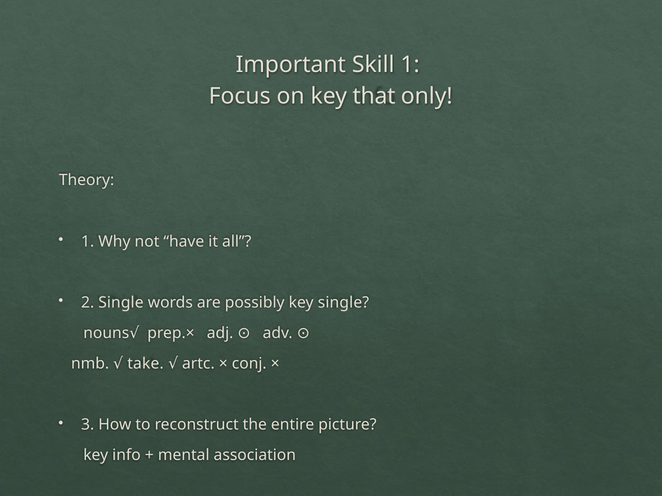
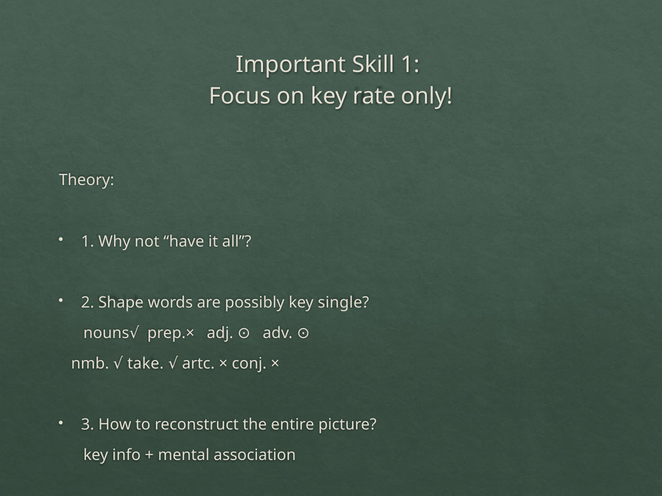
that: that -> rate
2 Single: Single -> Shape
